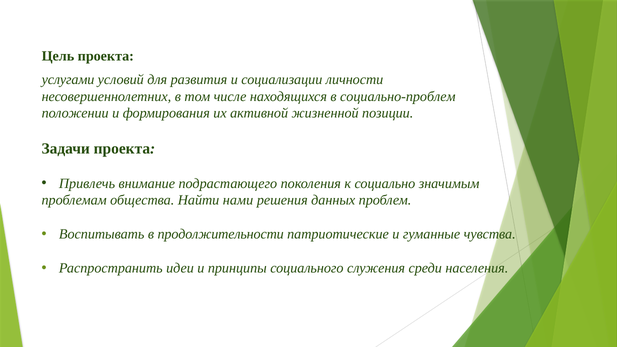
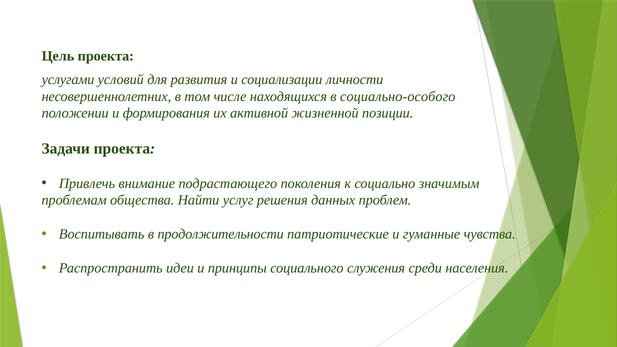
социально-проблем: социально-проблем -> социально-особого
нами: нами -> услуг
